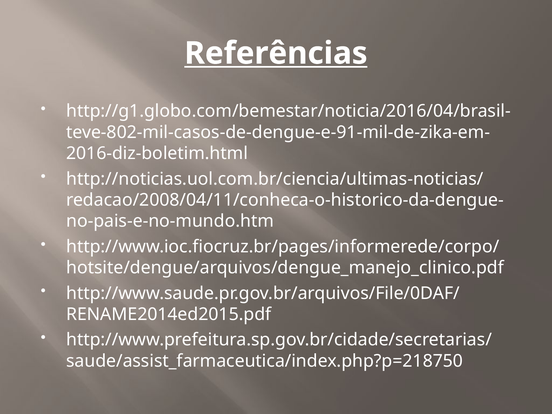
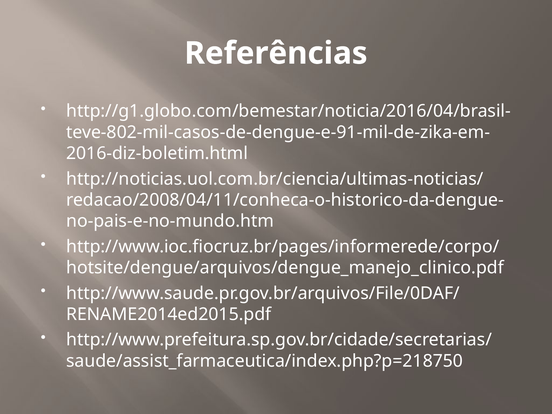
Referências underline: present -> none
